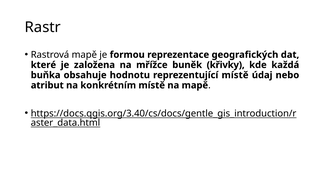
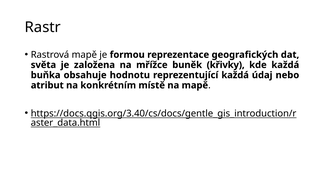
které: které -> světa
reprezentující místě: místě -> každá
